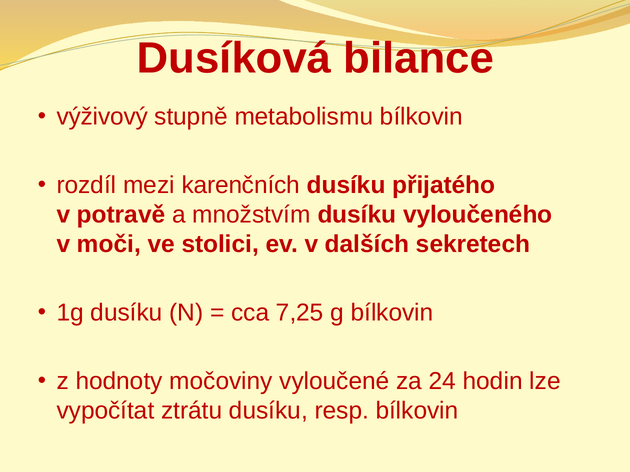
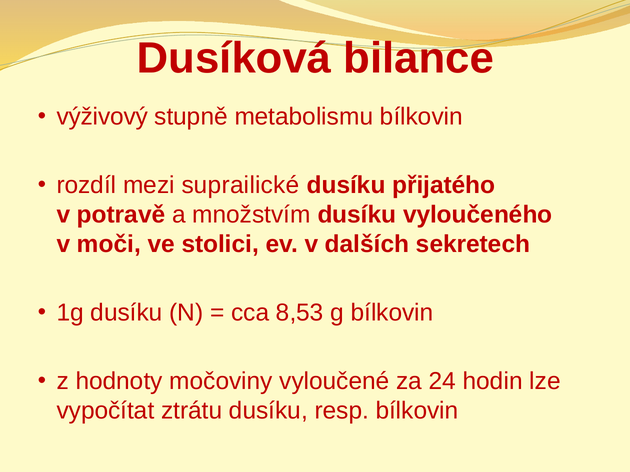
karenčních: karenčních -> suprailické
7,25: 7,25 -> 8,53
